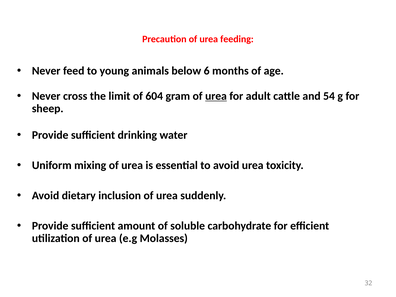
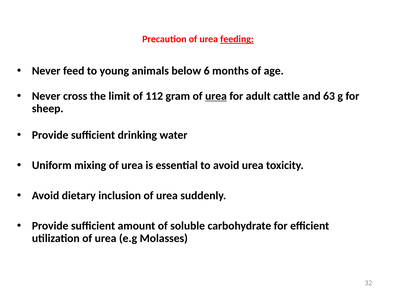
feeding underline: none -> present
604: 604 -> 112
54: 54 -> 63
